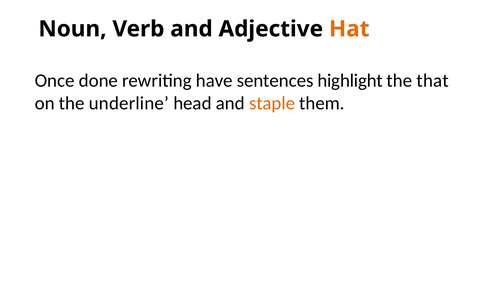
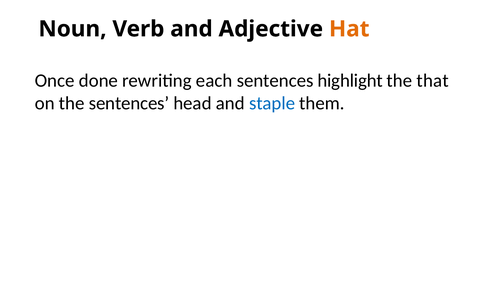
have: have -> each
the underline: underline -> sentences
staple colour: orange -> blue
